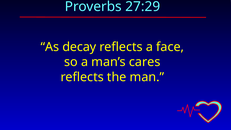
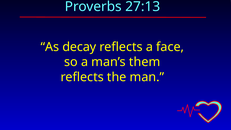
27:29: 27:29 -> 27:13
cares: cares -> them
